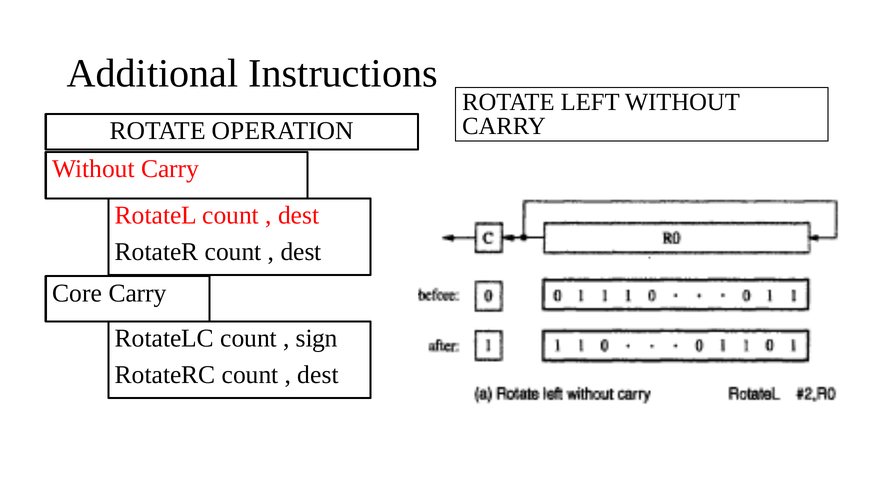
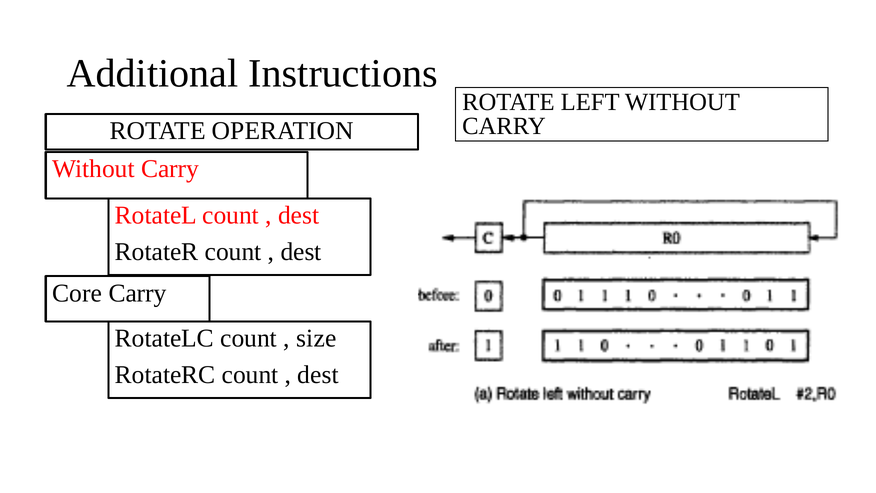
sign: sign -> size
